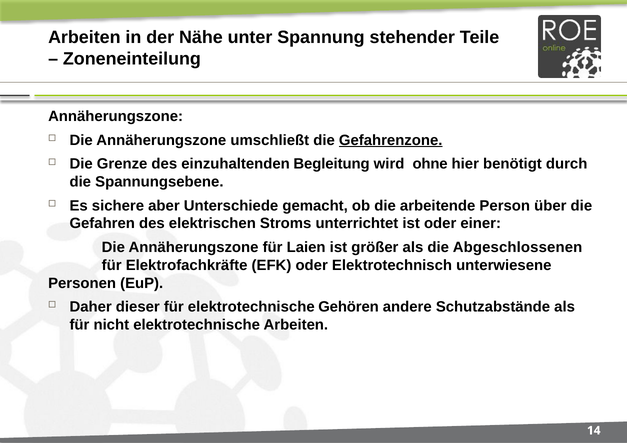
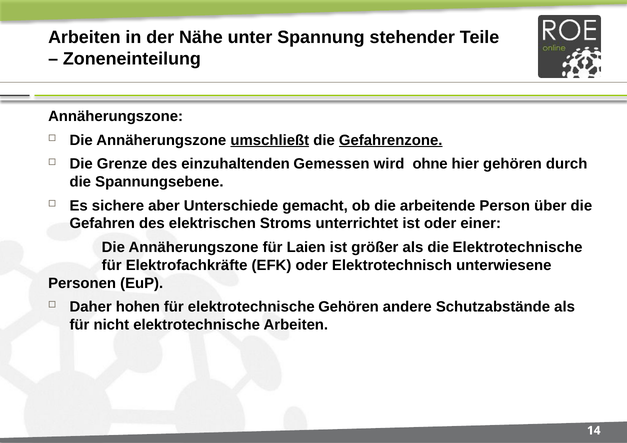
umschließt underline: none -> present
Begleitung: Begleitung -> Gemessen
hier benötigt: benötigt -> gehören
die Abgeschlossenen: Abgeschlossenen -> Elektrotechnische
dieser: dieser -> hohen
